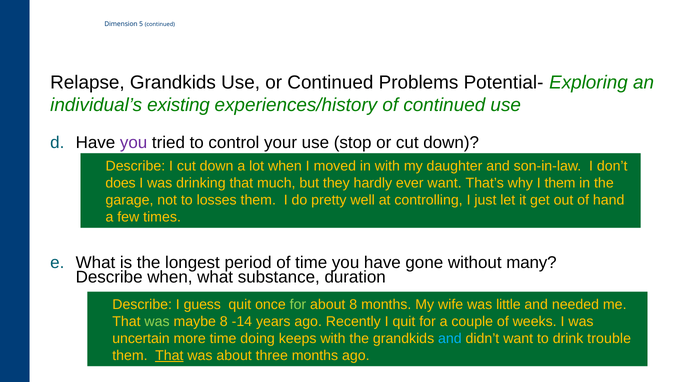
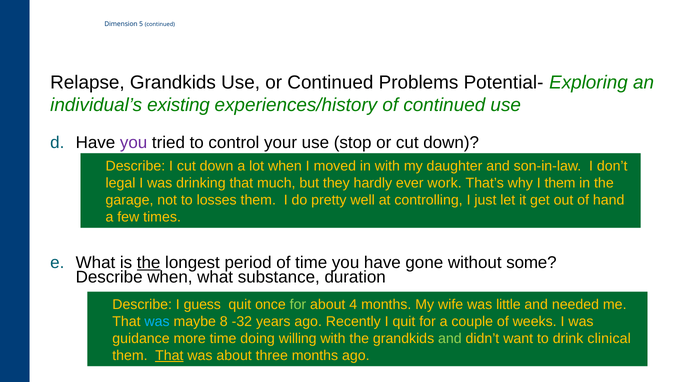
does: does -> legal
ever want: want -> work
the at (149, 263) underline: none -> present
many: many -> some
about 8: 8 -> 4
was at (157, 321) colour: light green -> light blue
-14: -14 -> -32
uncertain: uncertain -> guidance
keeps: keeps -> willing
and at (450, 338) colour: light blue -> light green
trouble: trouble -> clinical
